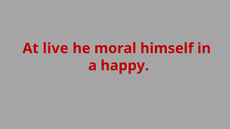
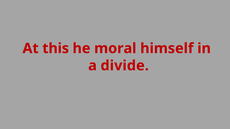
live: live -> this
happy: happy -> divide
